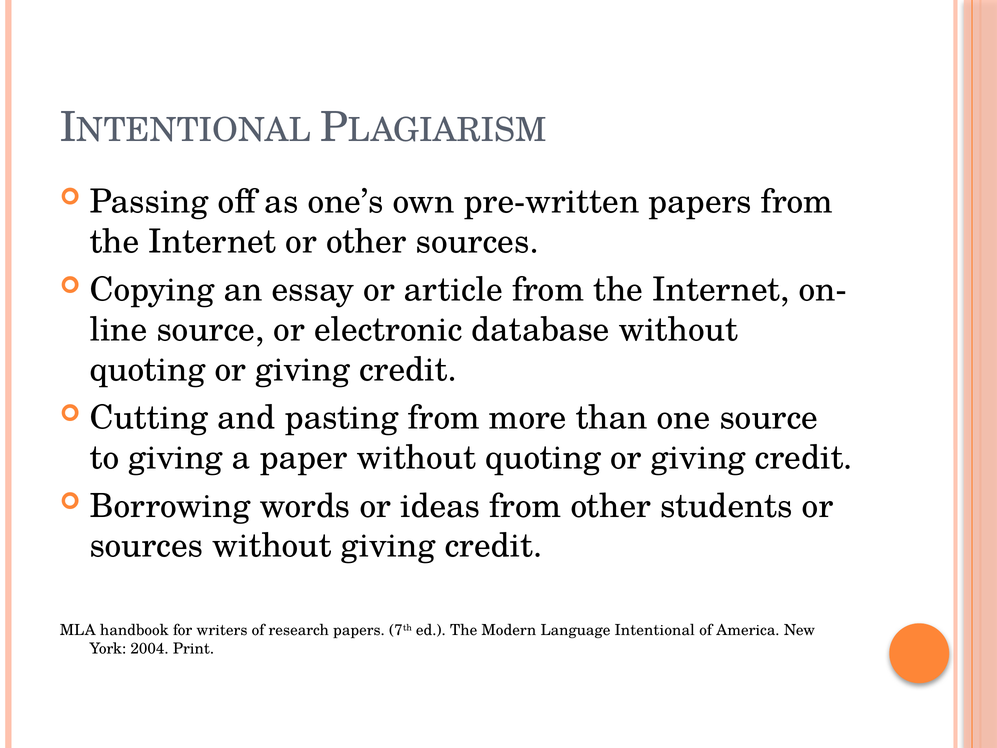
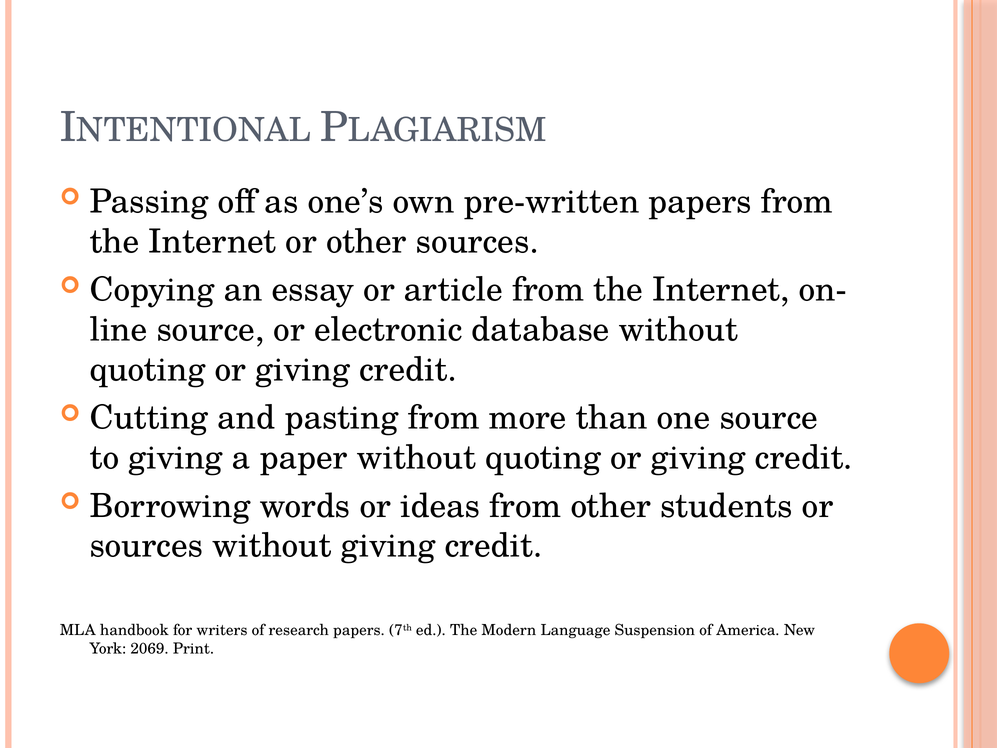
Intentional: Intentional -> Suspension
2004: 2004 -> 2069
